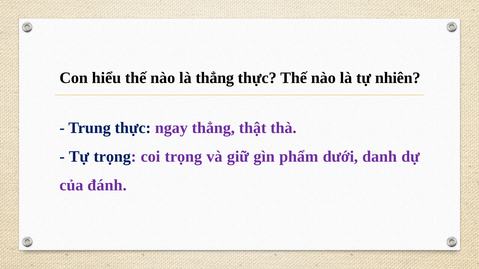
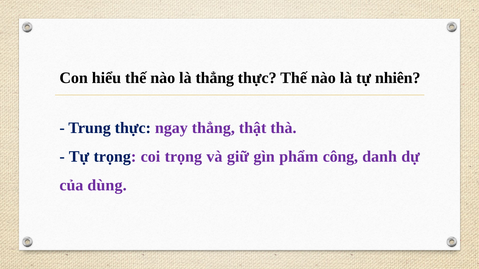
dưới: dưới -> công
đánh: đánh -> dùng
